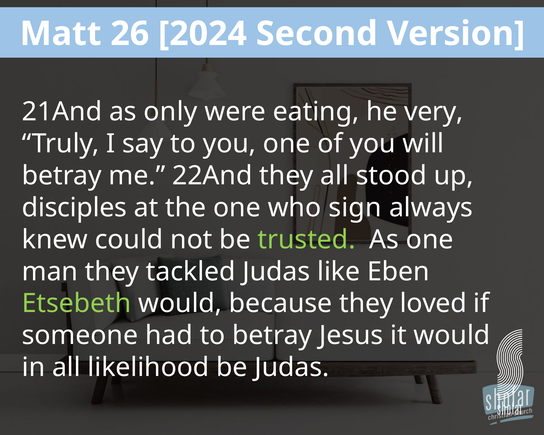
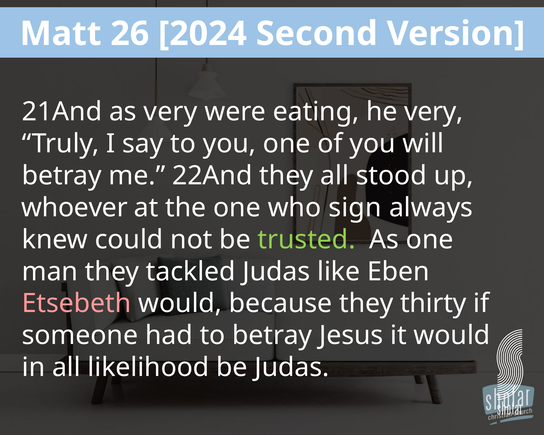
as only: only -> very
disciples: disciples -> whoever
Etsebeth colour: light green -> pink
loved: loved -> thirty
